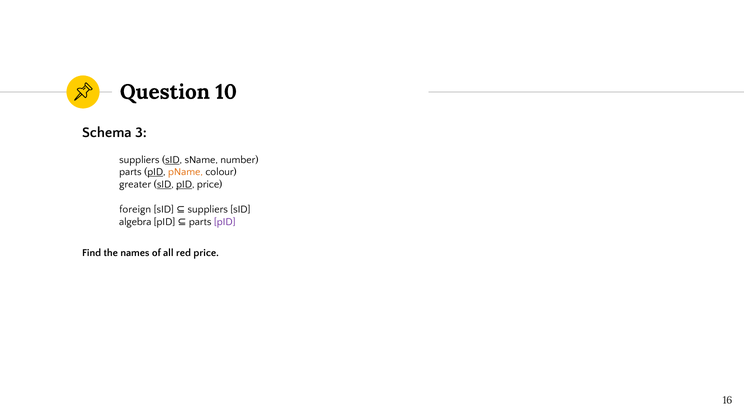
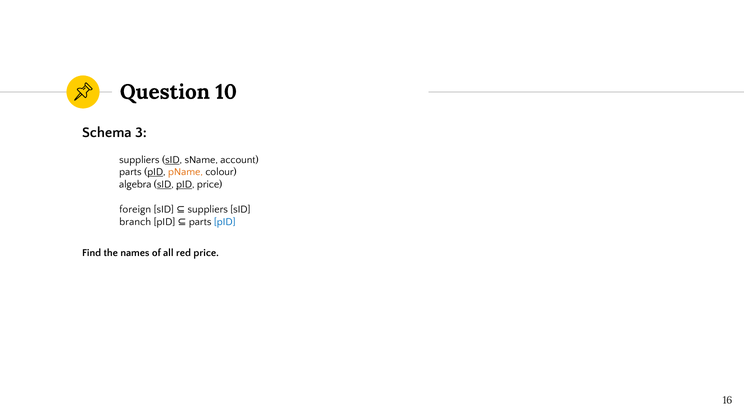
number: number -> account
greater: greater -> algebra
algebra: algebra -> branch
pID at (225, 222) colour: purple -> blue
